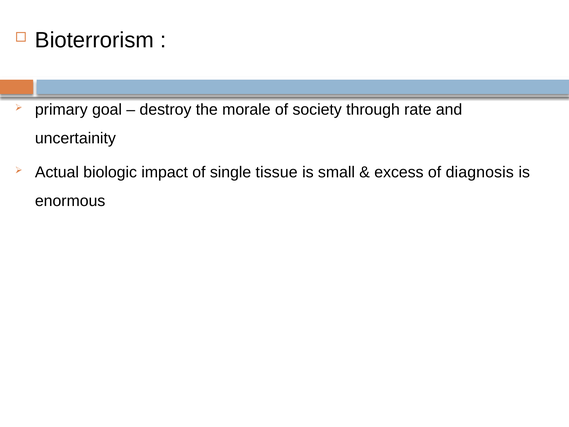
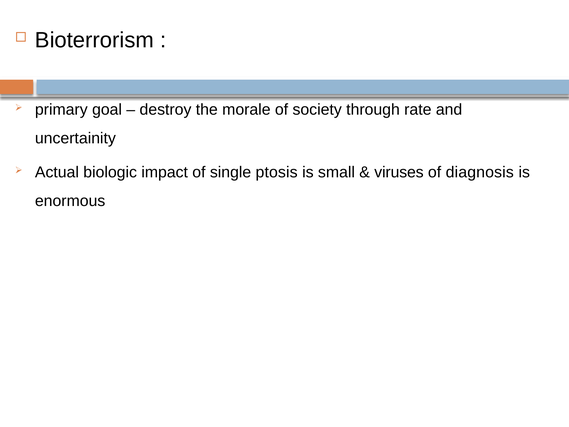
tissue: tissue -> ptosis
excess: excess -> viruses
